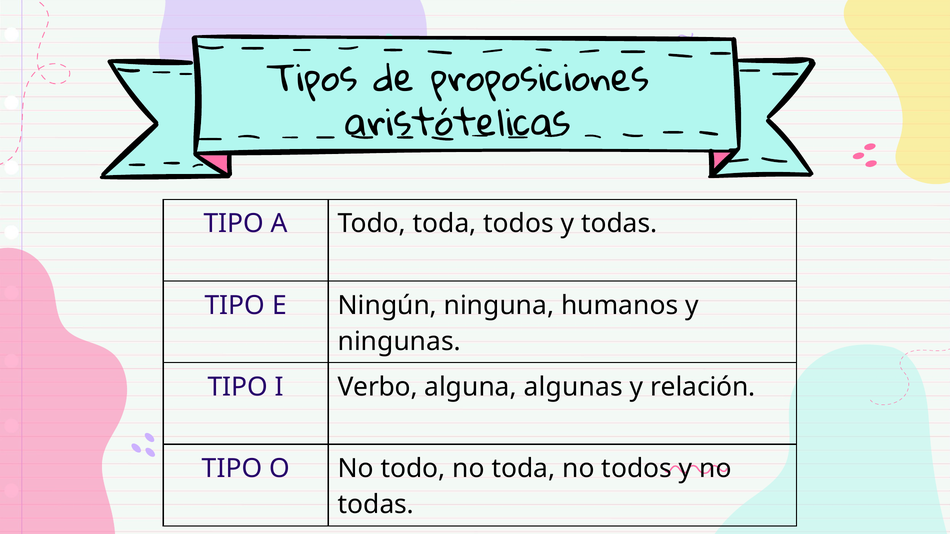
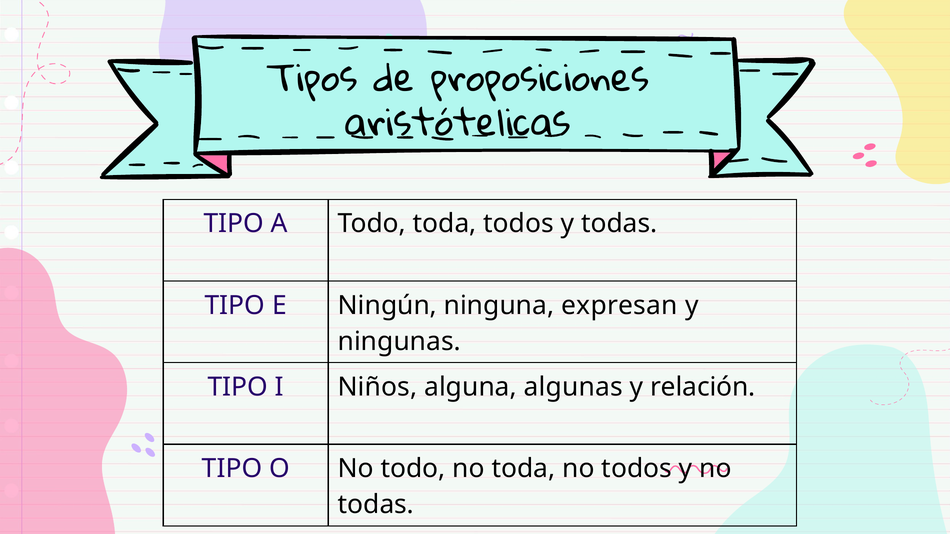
humanos: humanos -> expresan
Verbo: Verbo -> Niños
